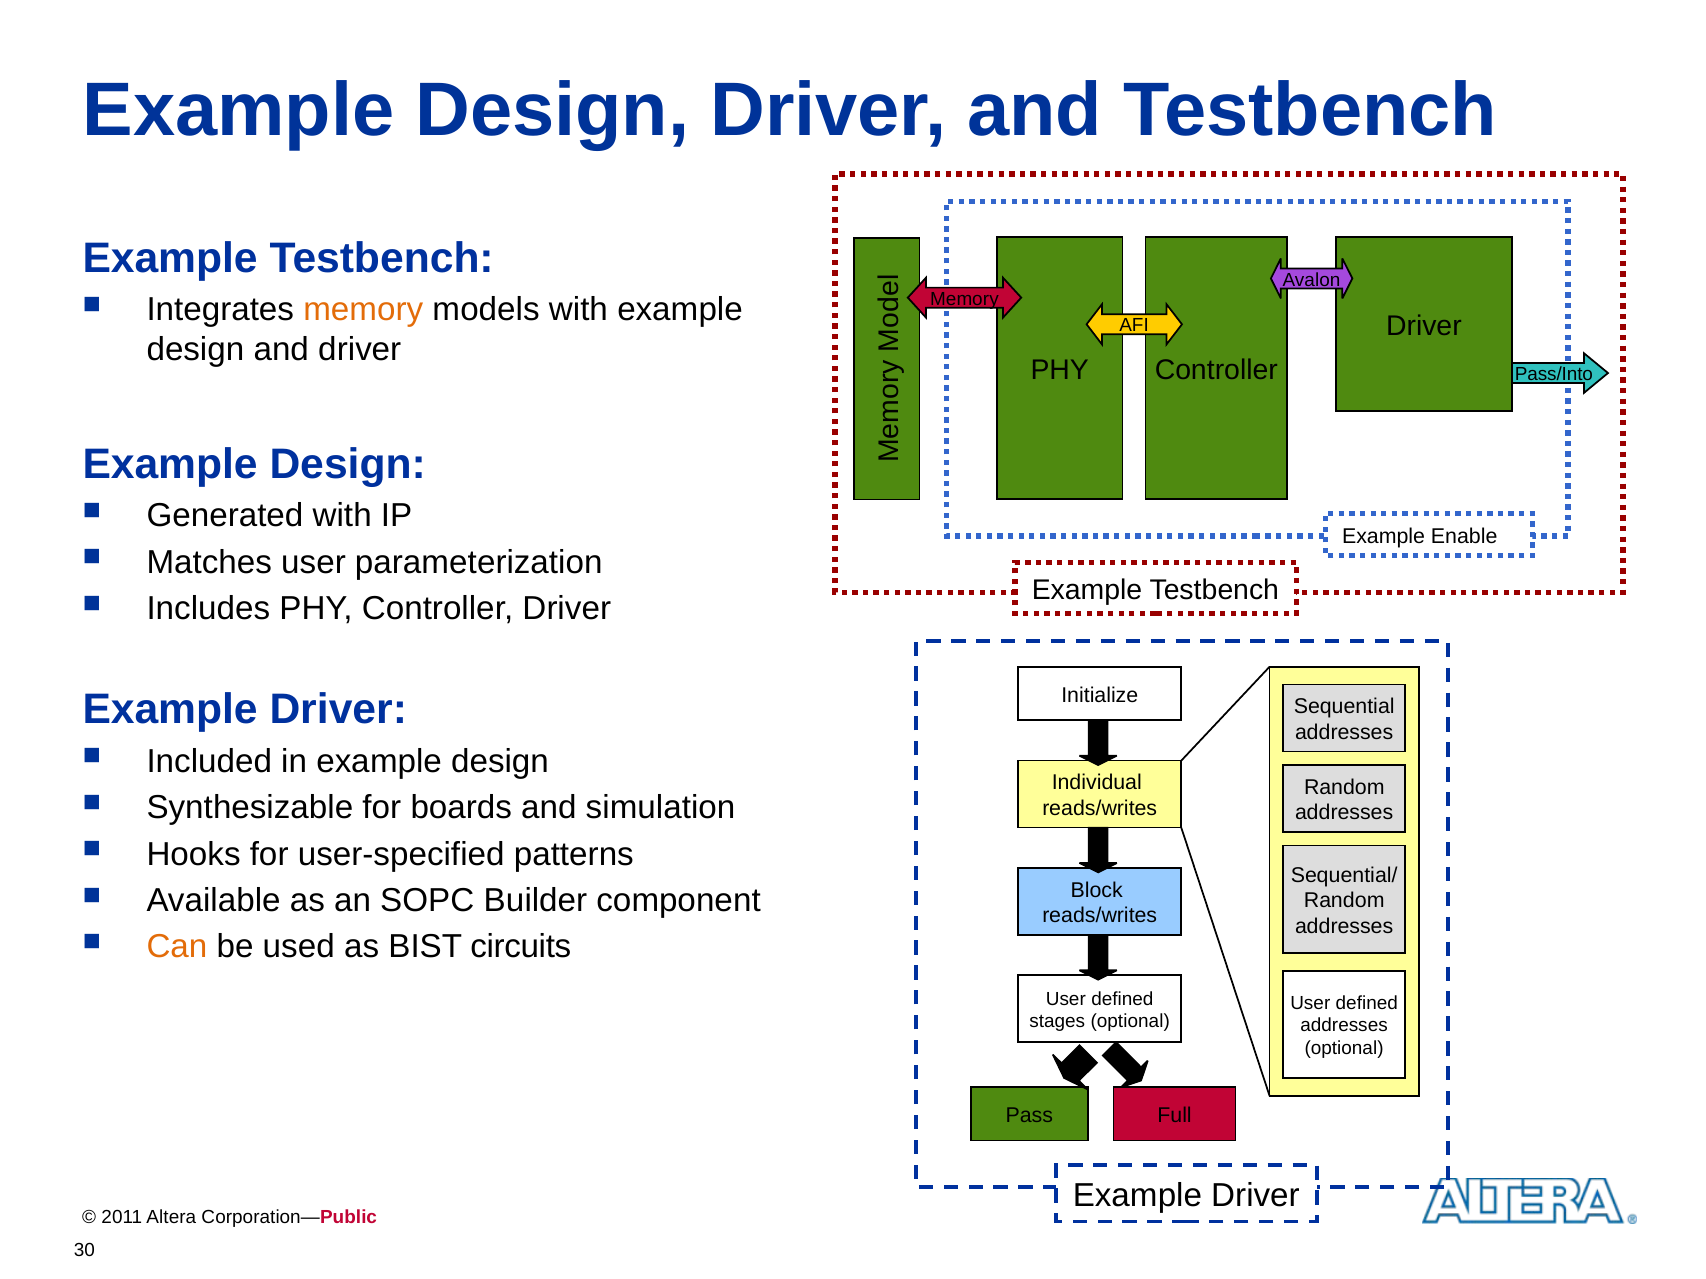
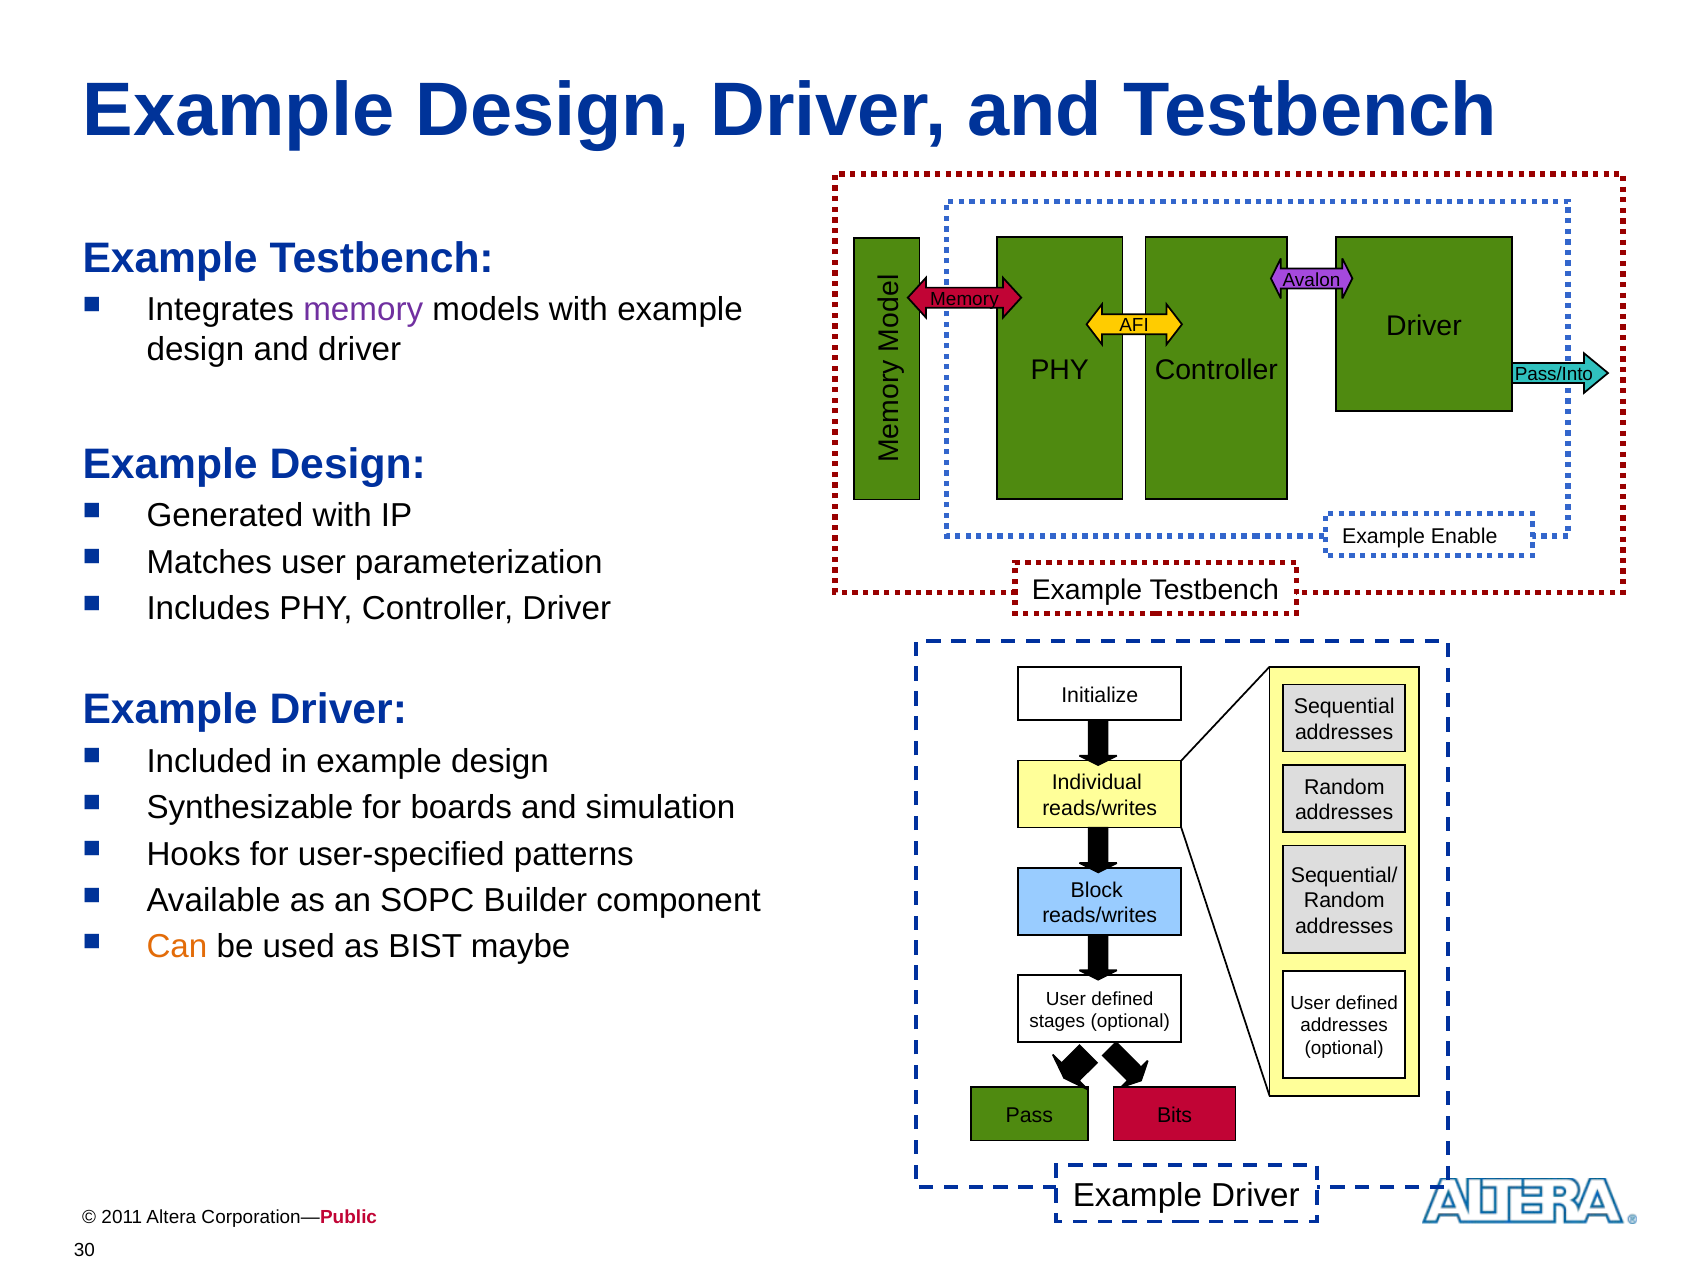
memory at (363, 310) colour: orange -> purple
circuits: circuits -> maybe
Full: Full -> Bits
